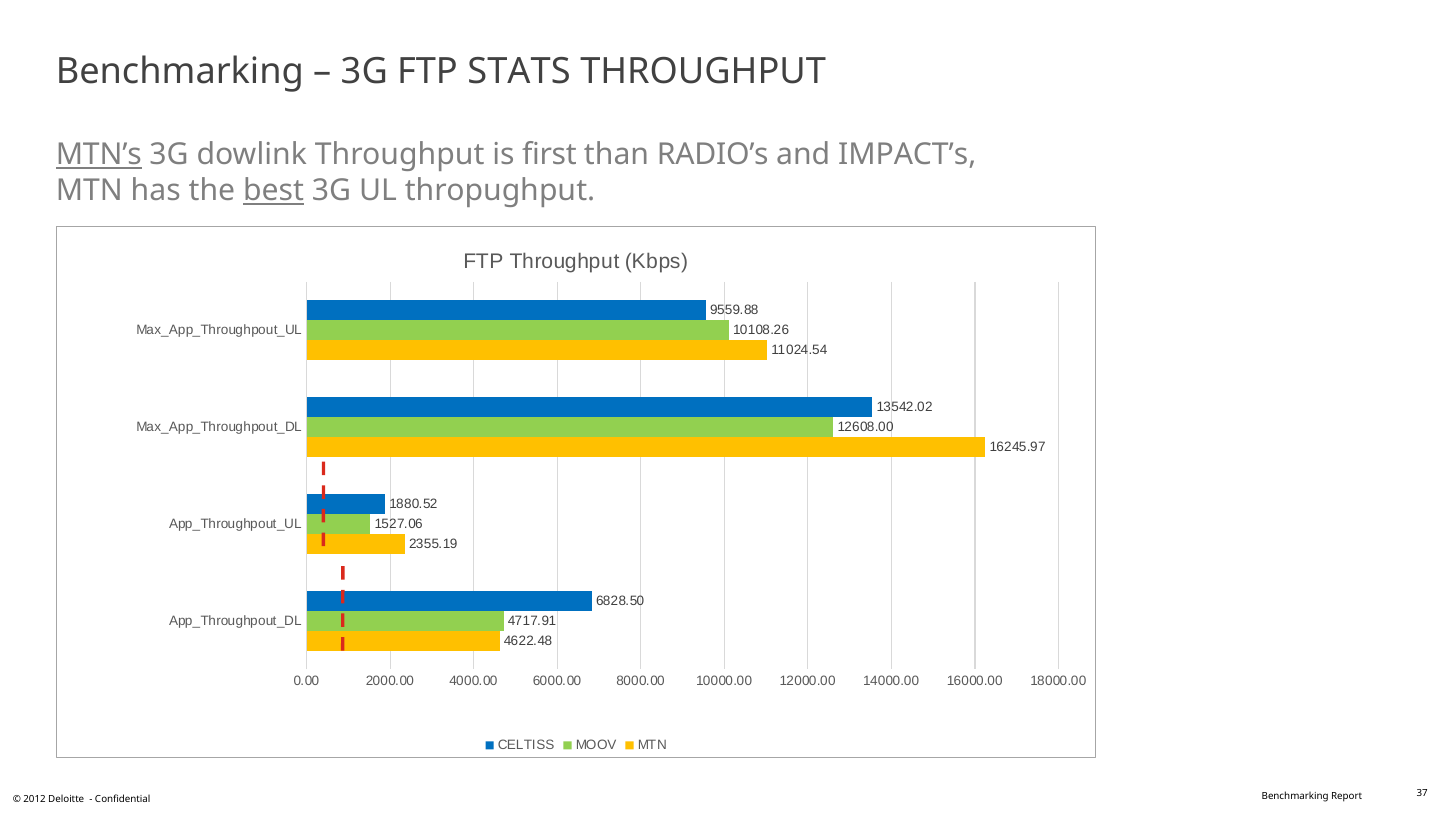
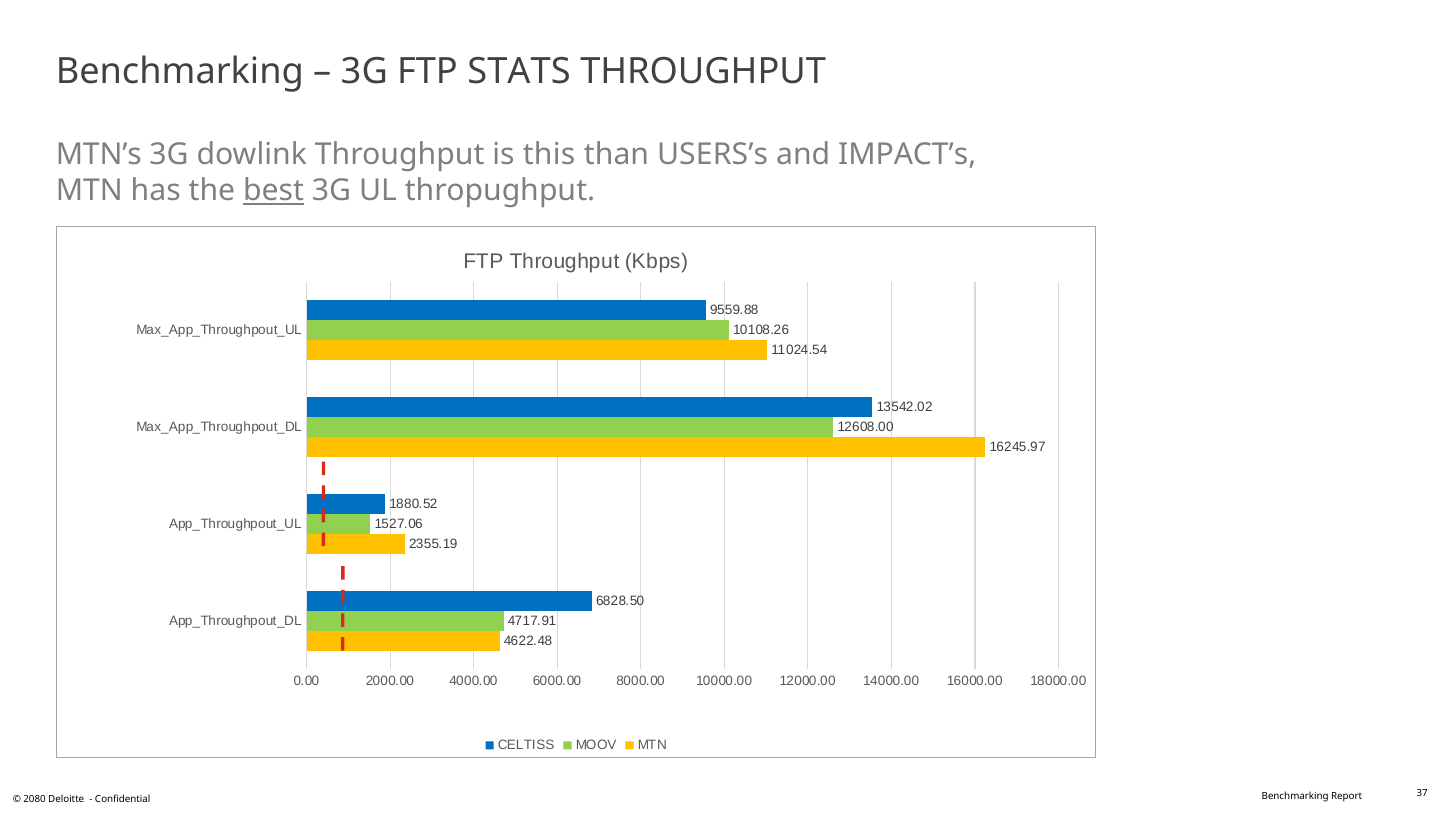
MTN’s underline: present -> none
first: first -> this
RADIO’s: RADIO’s -> USERS’s
2012: 2012 -> 2080
